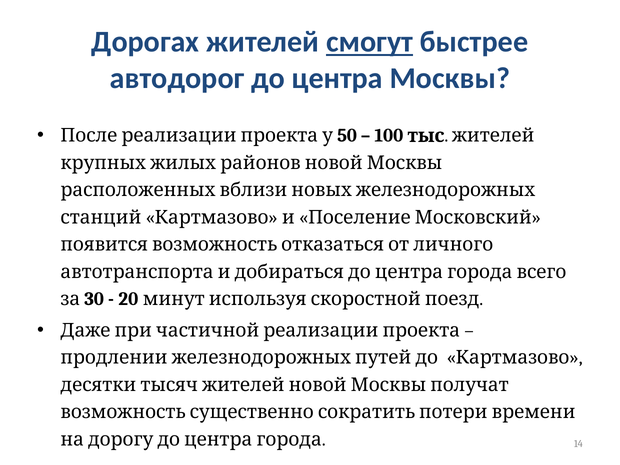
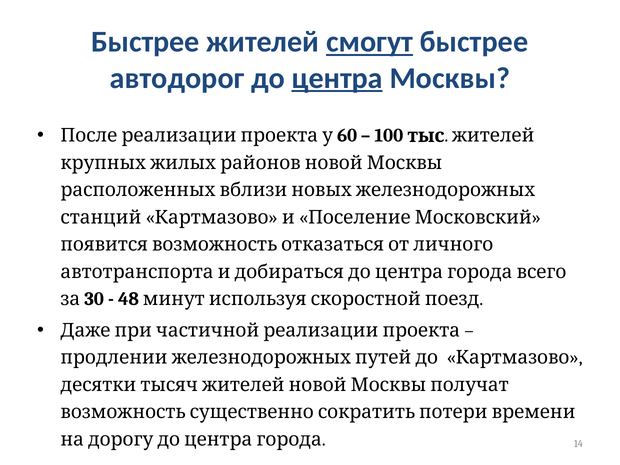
Дорогах at (145, 42): Дорогах -> Быстрее
центра underline: none -> present
50: 50 -> 60
20: 20 -> 48
